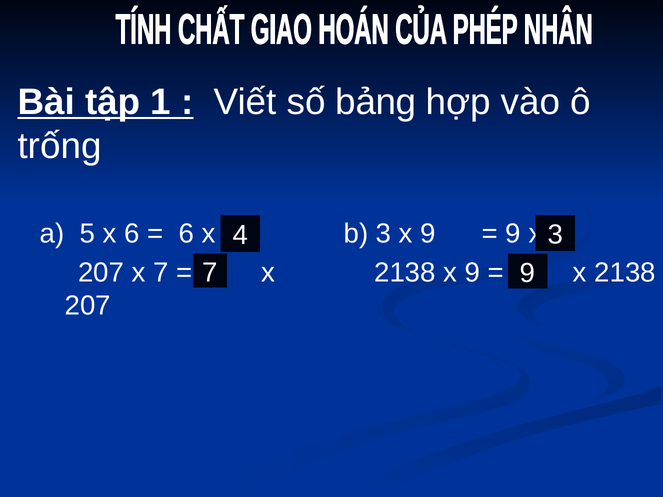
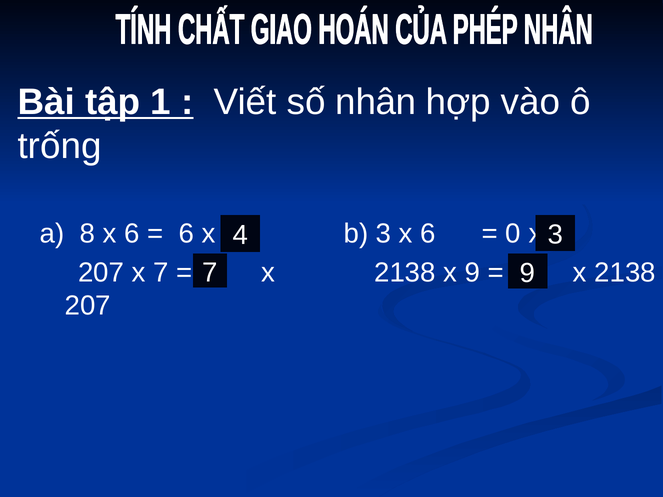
bảng: bảng -> nhân
5: 5 -> 8
3 x 9: 9 -> 6
9 at (513, 234): 9 -> 0
